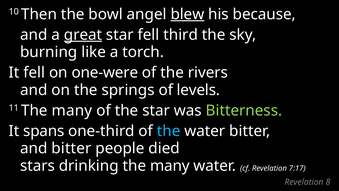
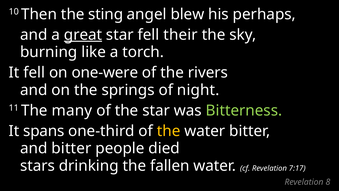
bowl: bowl -> sting
blew underline: present -> none
because: because -> perhaps
third: third -> their
levels: levels -> night
the at (169, 131) colour: light blue -> yellow
drinking the many: many -> fallen
